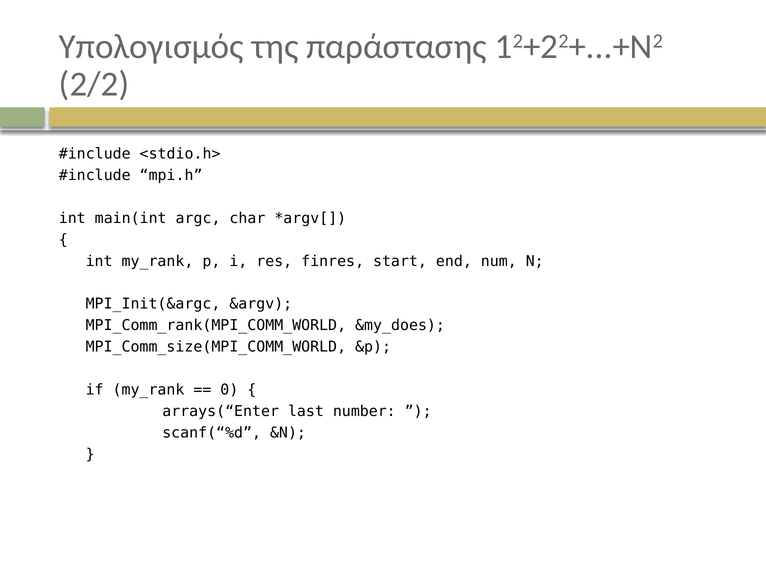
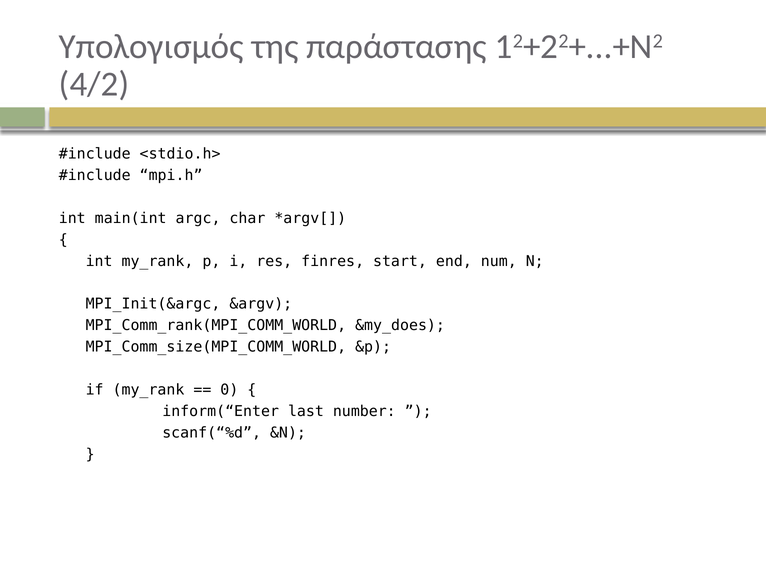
2/2: 2/2 -> 4/2
arrays(“Enter: arrays(“Enter -> inform(“Enter
